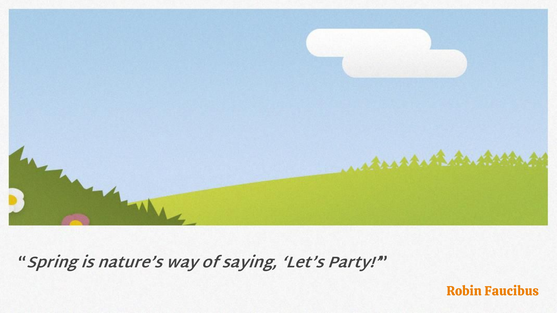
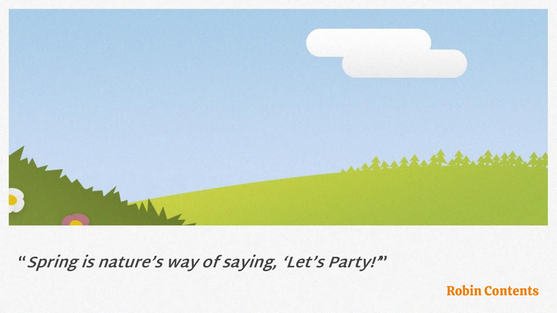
Faucibus: Faucibus -> Contents
